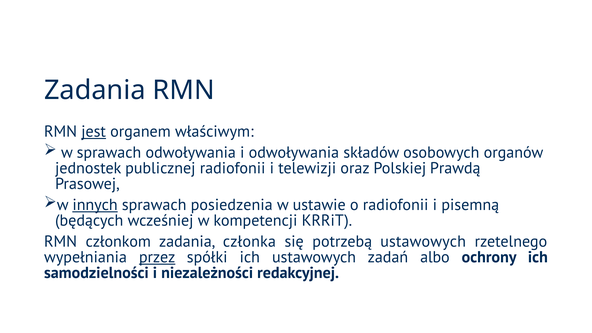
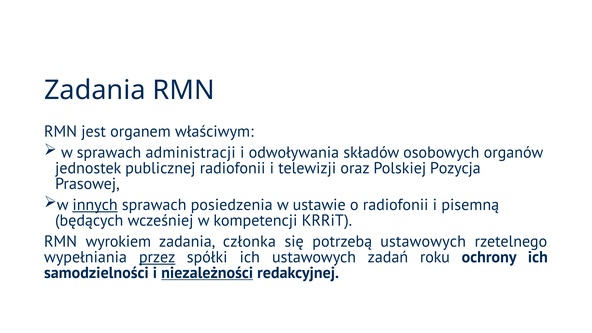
jest underline: present -> none
sprawach odwoływania: odwoływania -> administracji
Prawdą: Prawdą -> Pozycja
członkom: członkom -> wyrokiem
albo: albo -> roku
niezależności underline: none -> present
